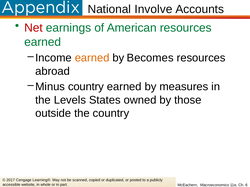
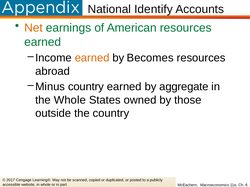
Involve: Involve -> Identify
Net colour: red -> orange
measures: measures -> aggregate
the Levels: Levels -> Whole
